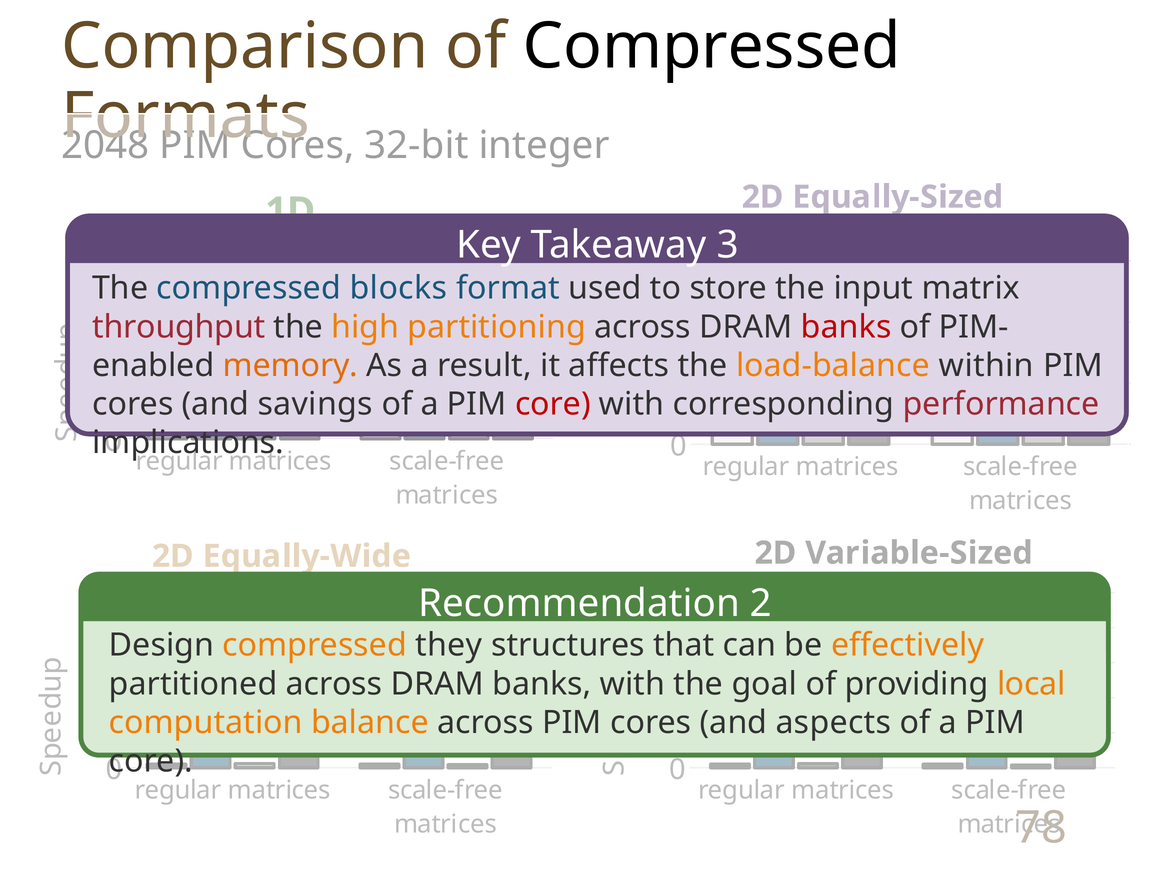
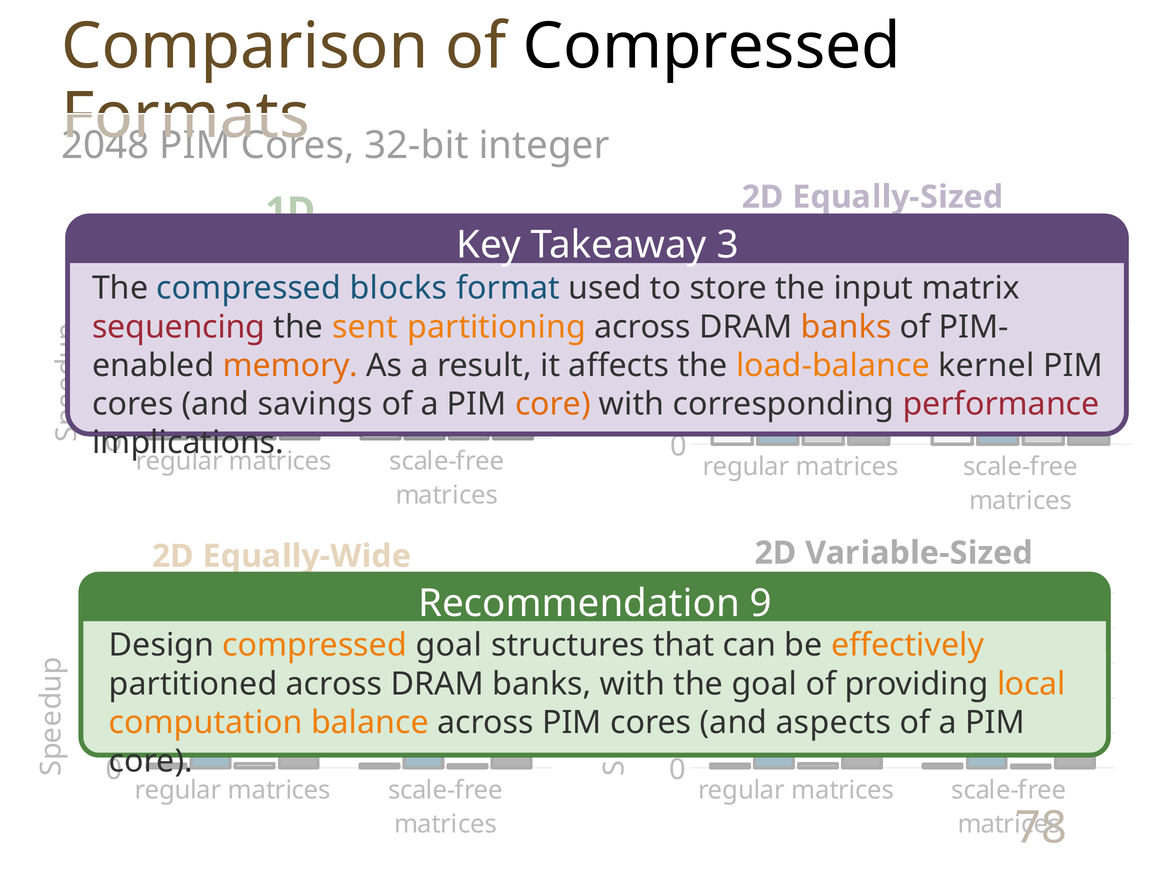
throughput: throughput -> sequencing
high: high -> sent
banks at (846, 327) colour: red -> orange
within: within -> kernel
core at (553, 404) colour: red -> orange
2: 2 -> 9
compressed they: they -> goal
